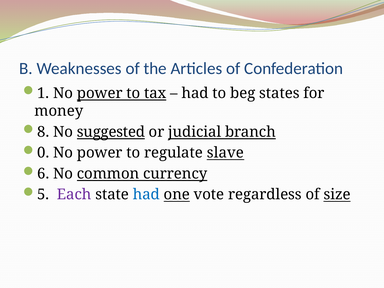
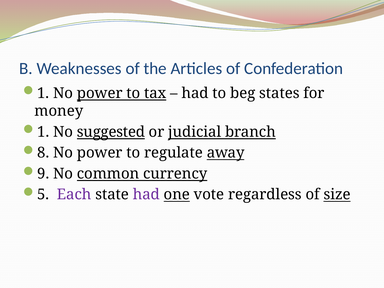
8 at (43, 132): 8 -> 1
0: 0 -> 8
slave: slave -> away
6: 6 -> 9
had at (146, 195) colour: blue -> purple
